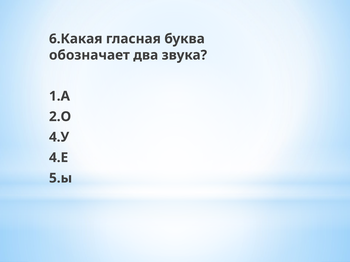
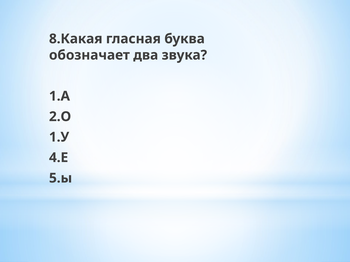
6.Какая: 6.Какая -> 8.Какая
4.У: 4.У -> 1.У
